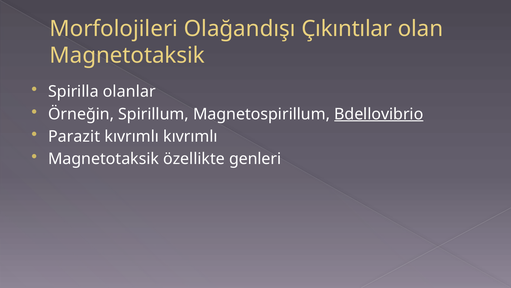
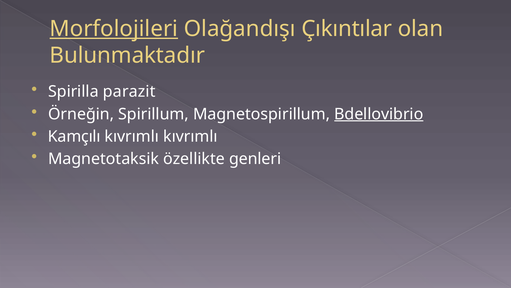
Morfolojileri underline: none -> present
Magnetotaksik at (127, 55): Magnetotaksik -> Bulunmaktadır
olanlar: olanlar -> parazit
Parazit: Parazit -> Kamçılı
